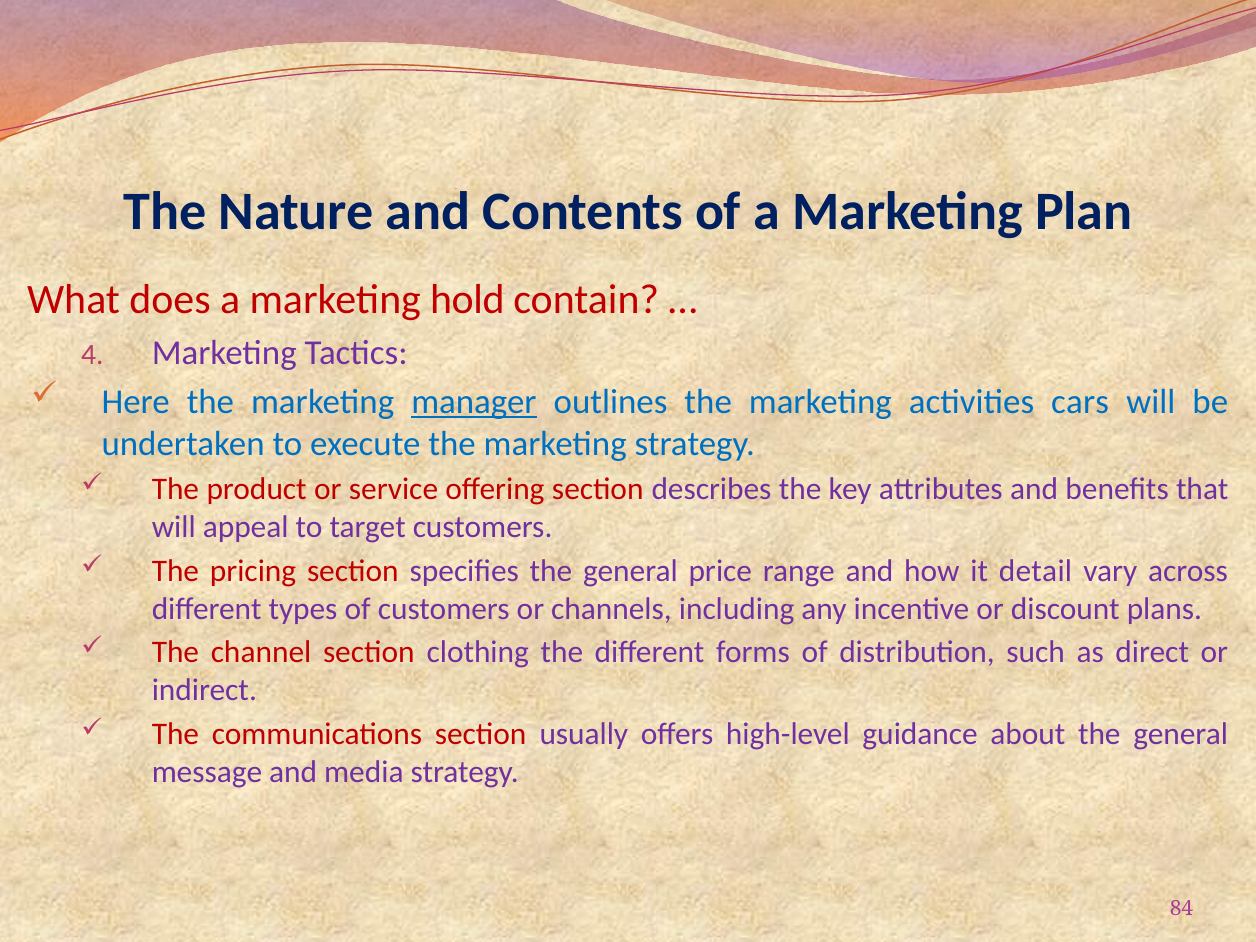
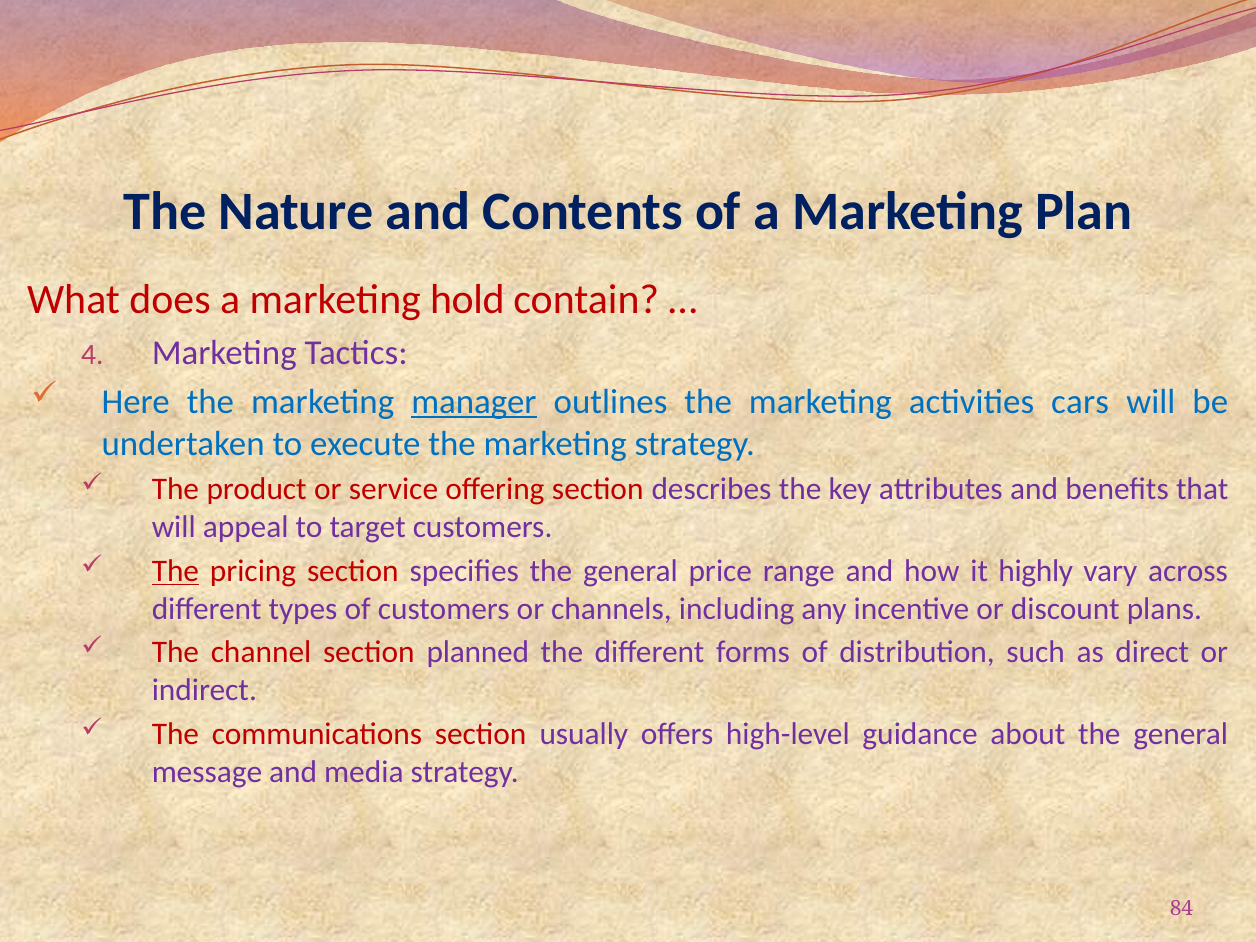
The at (175, 571) underline: none -> present
detail: detail -> highly
clothing: clothing -> planned
